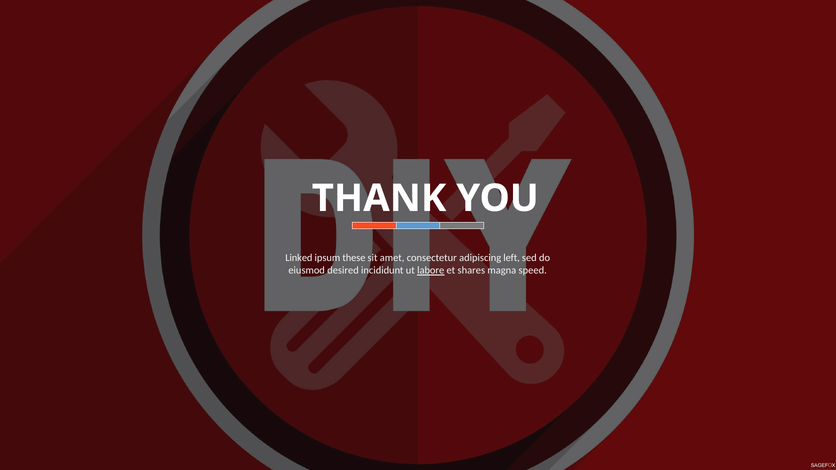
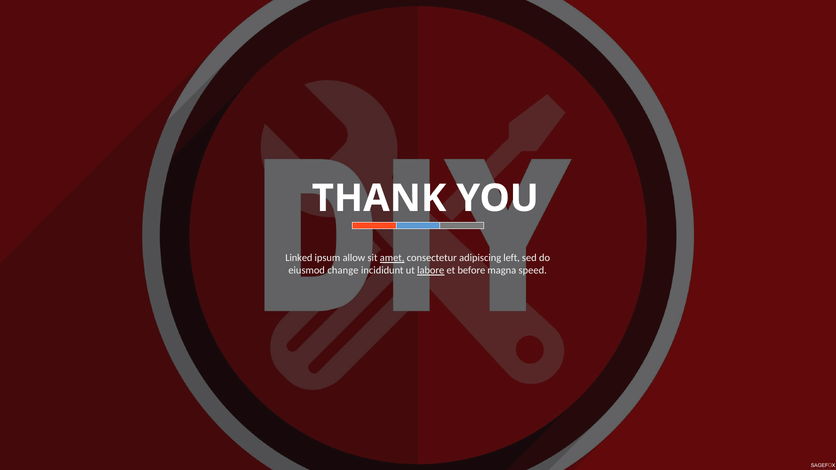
these: these -> allow
amet underline: none -> present
desired: desired -> change
shares: shares -> before
